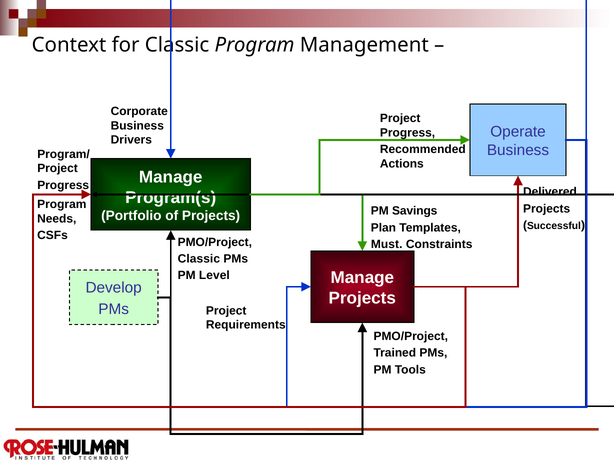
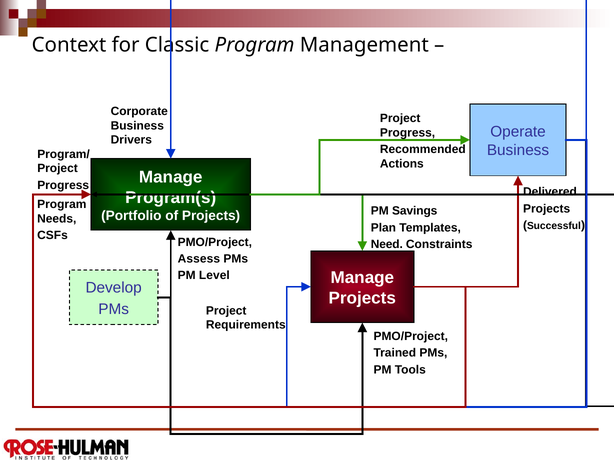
Must: Must -> Need
Classic at (199, 259): Classic -> Assess
